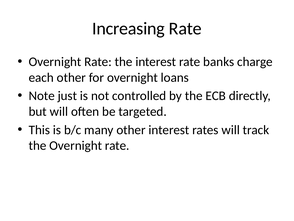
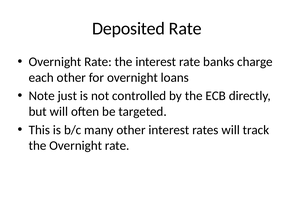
Increasing: Increasing -> Deposited
